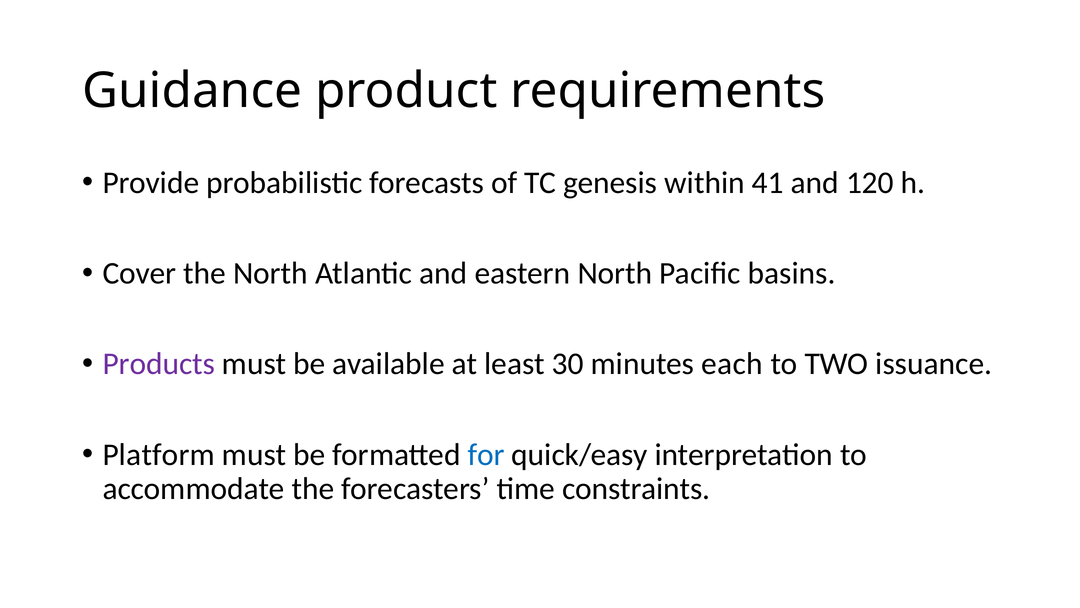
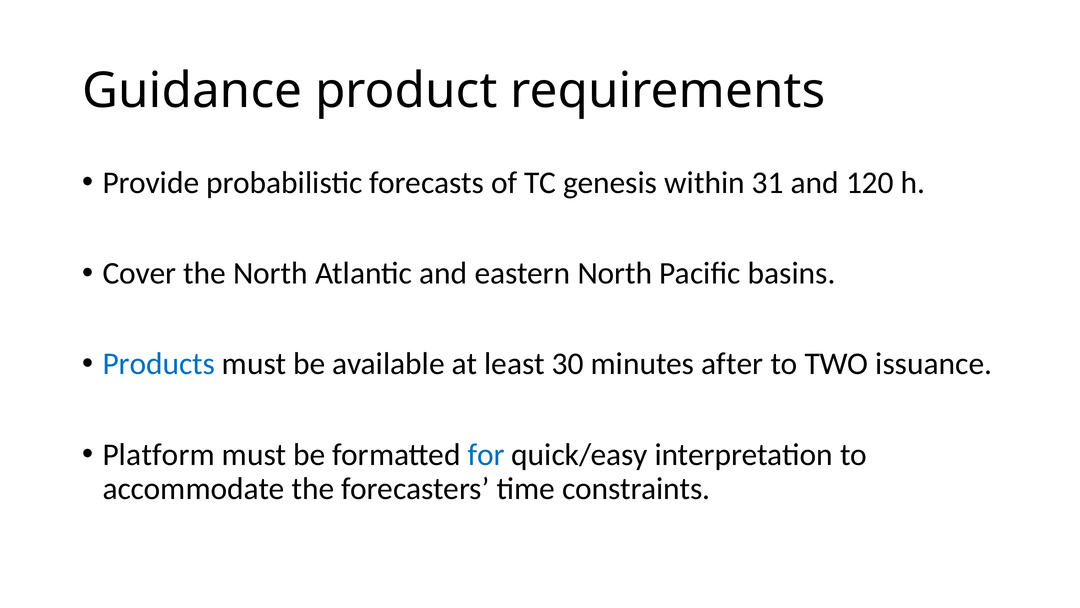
41: 41 -> 31
Products colour: purple -> blue
each: each -> after
